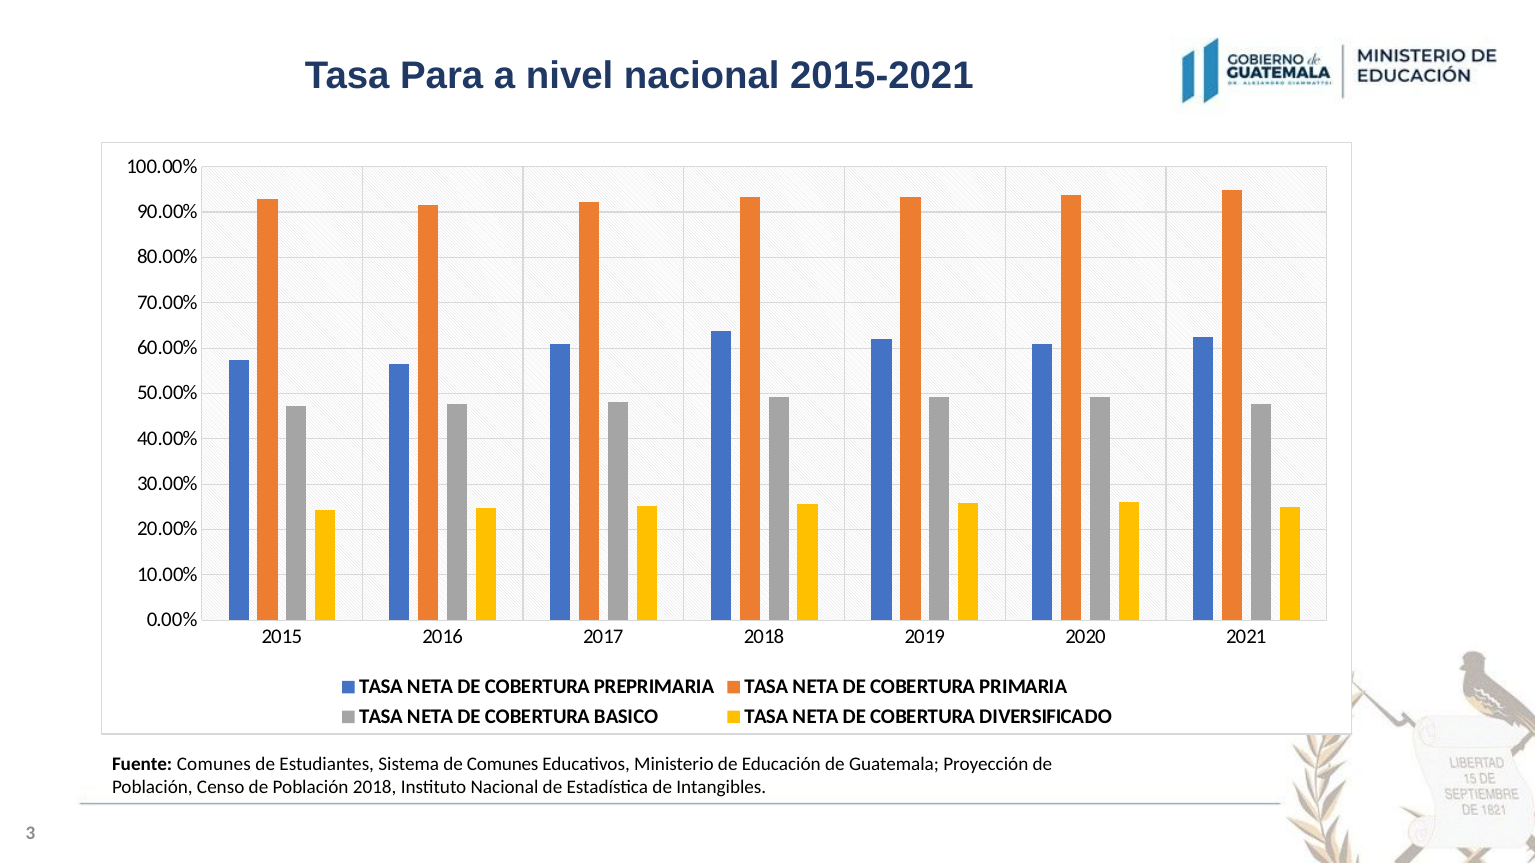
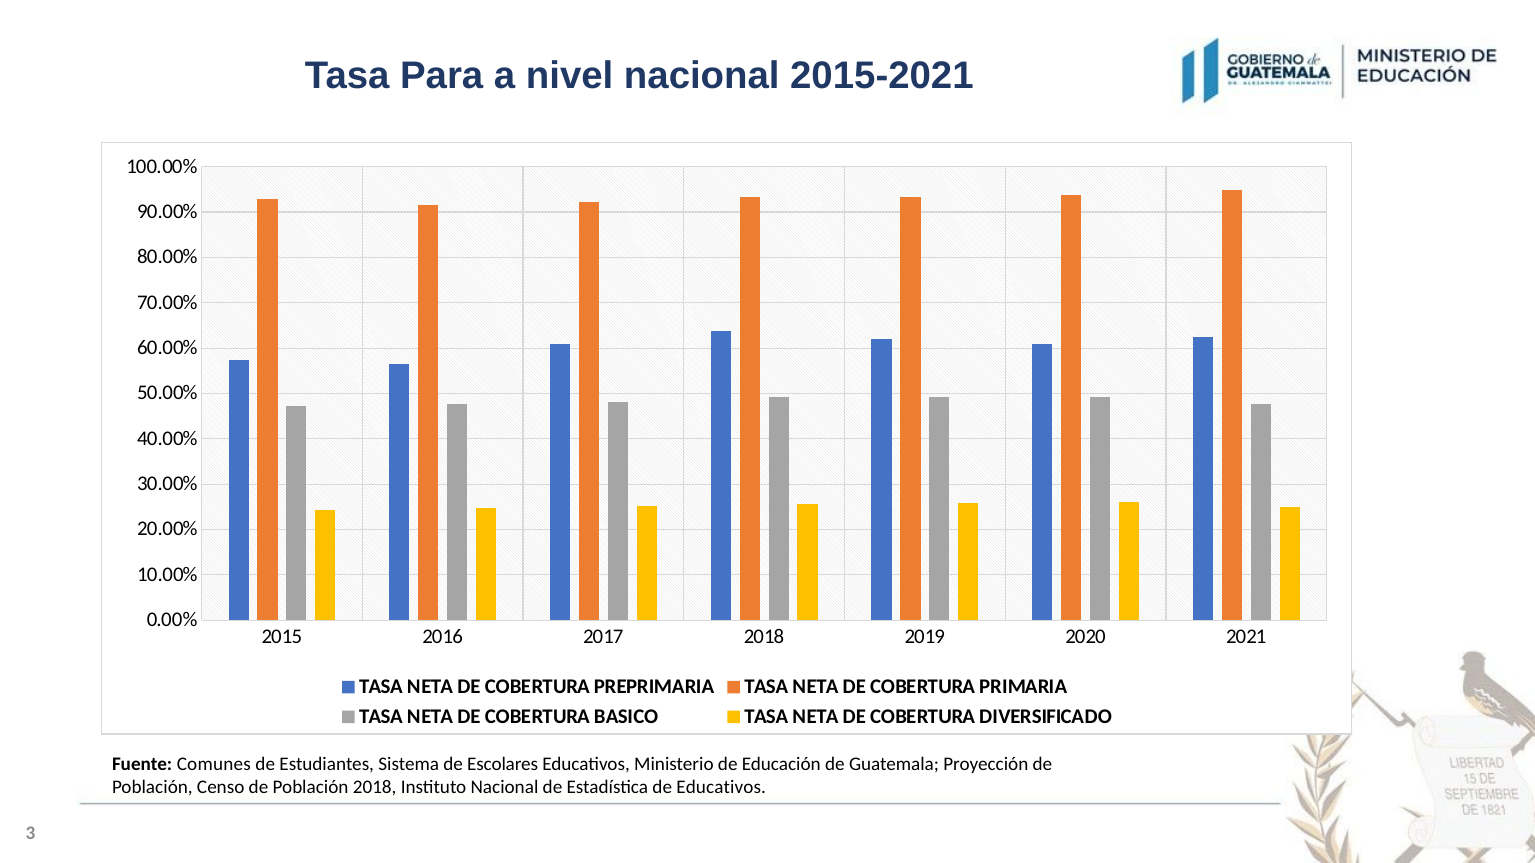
de Comunes: Comunes -> Escolares
de Intangibles: Intangibles -> Educativos
